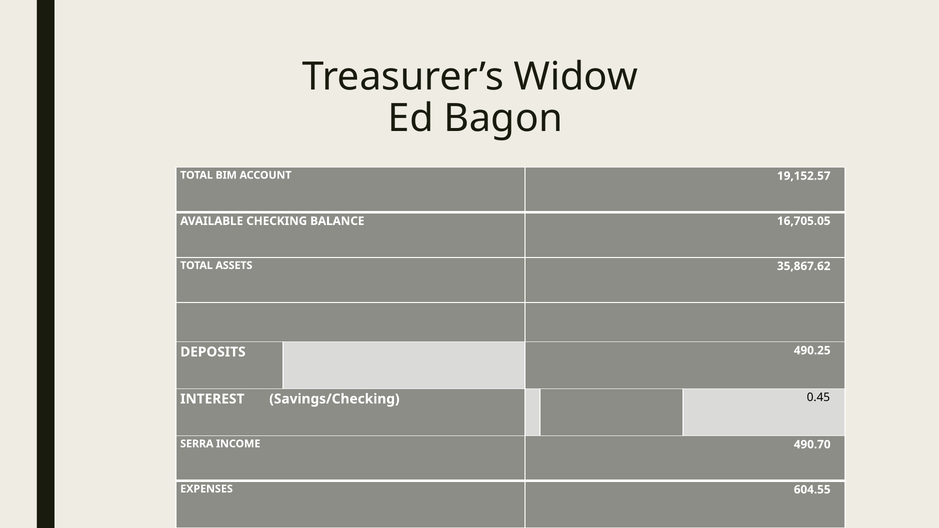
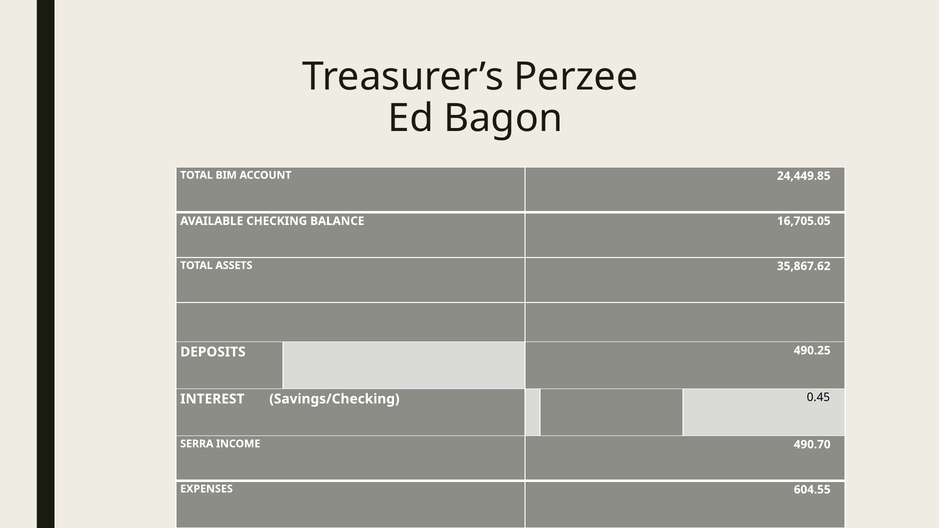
Widow: Widow -> Perzee
19,152.57: 19,152.57 -> 24,449.85
